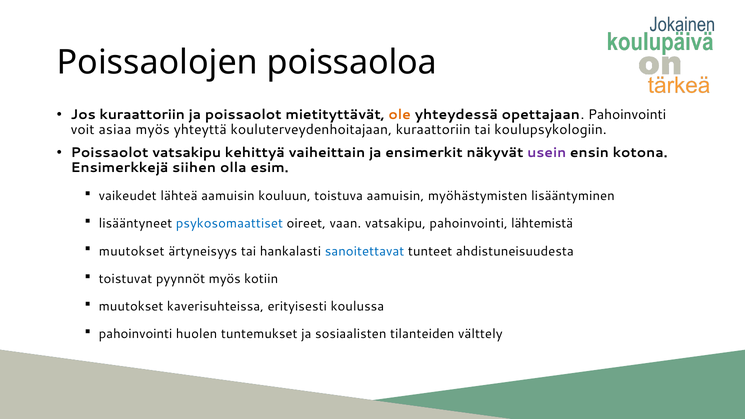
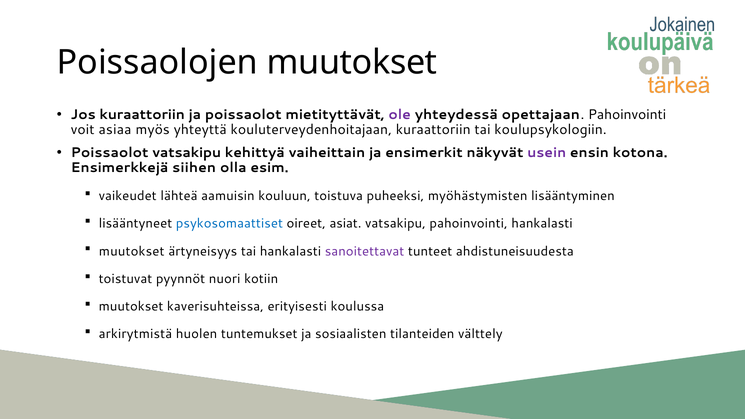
Poissaolojen poissaoloa: poissaoloa -> muutokset
ole colour: orange -> purple
toistuva aamuisin: aamuisin -> puheeksi
vaan: vaan -> asiat
pahoinvointi lähtemistä: lähtemistä -> hankalasti
sanoitettavat colour: blue -> purple
pyynnöt myös: myös -> nuori
pahoinvointi at (136, 334): pahoinvointi -> arkirytmistä
